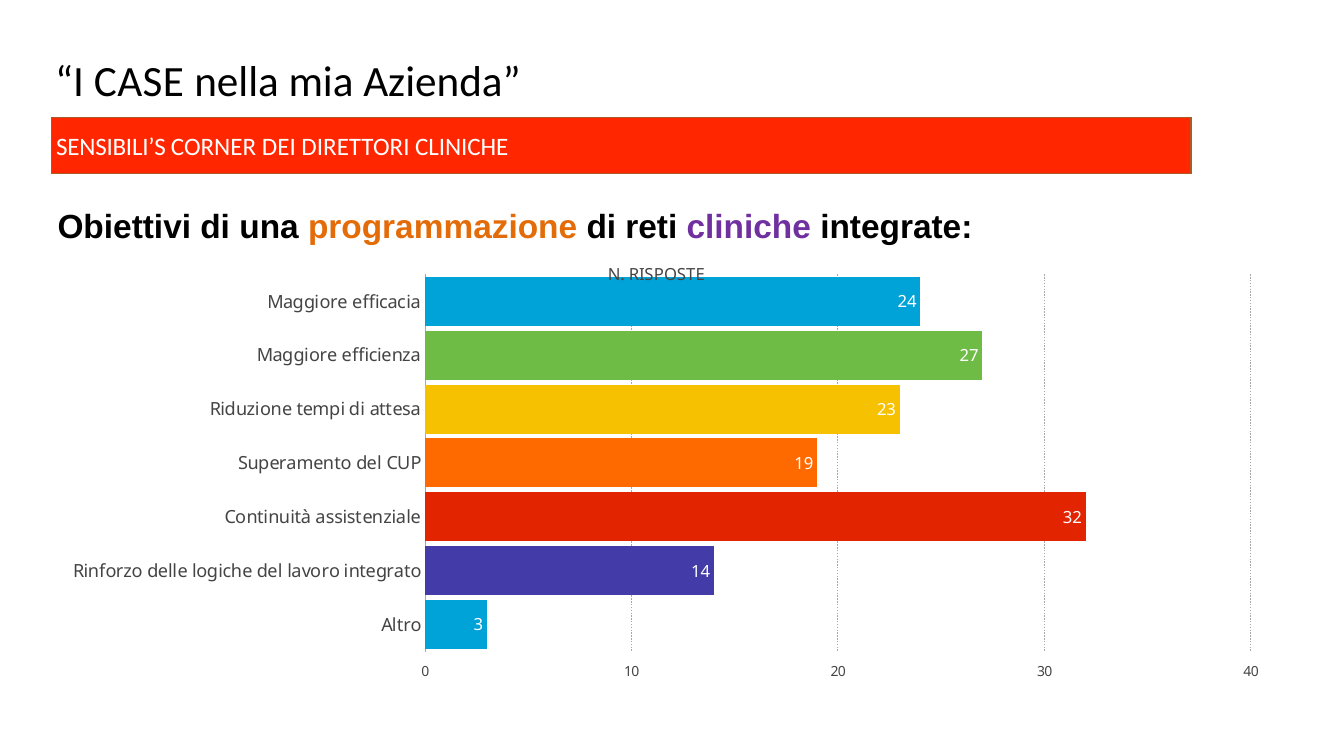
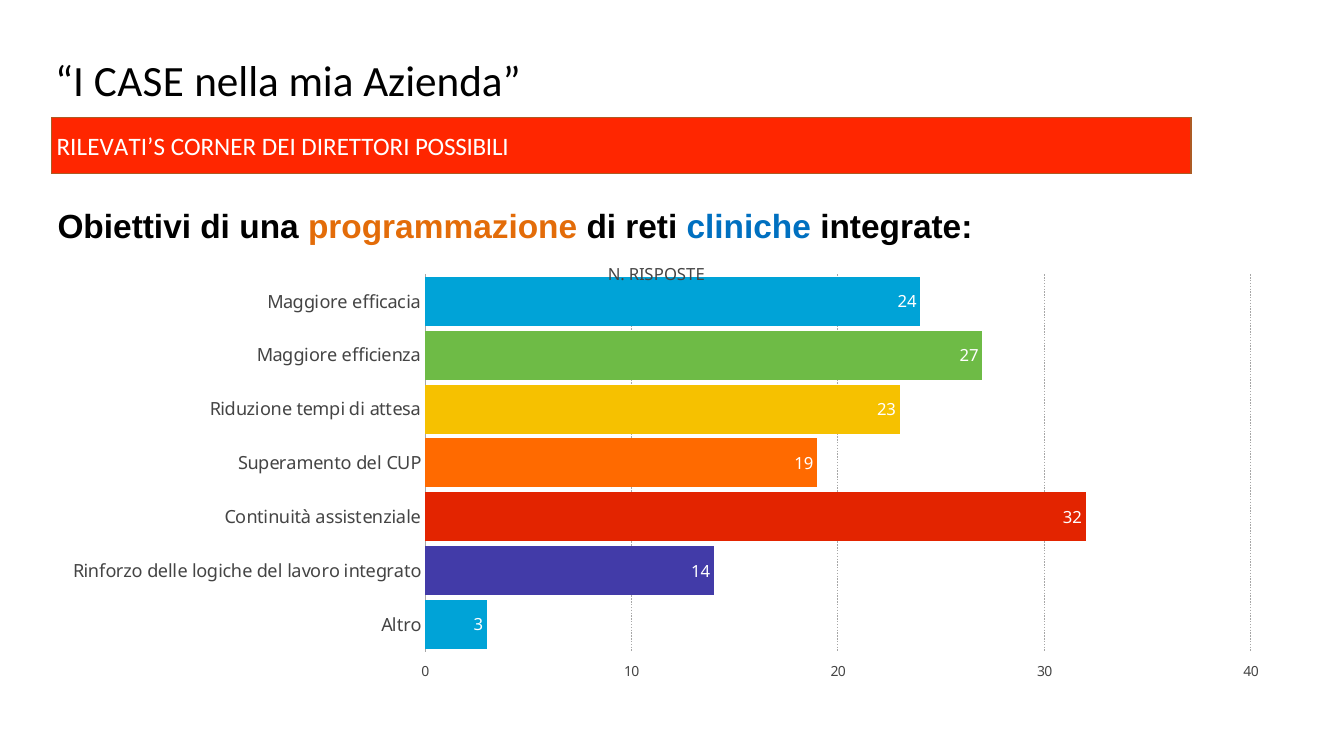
SENSIBILI’S: SENSIBILI’S -> RILEVATI’S
DIRETTORI CLINICHE: CLINICHE -> POSSIBILI
cliniche at (749, 228) colour: purple -> blue
